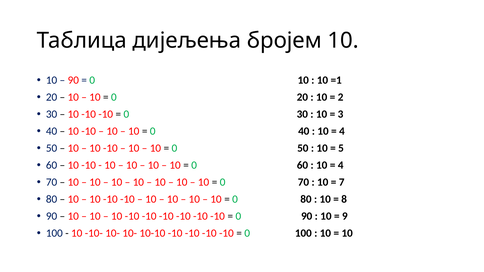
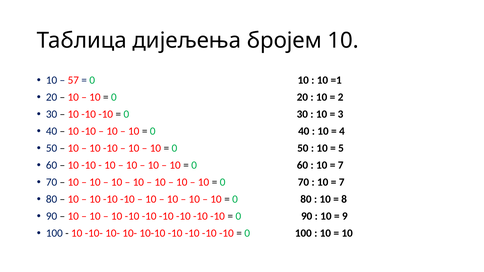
90 at (73, 80): 90 -> 57
4 at (341, 165): 4 -> 7
